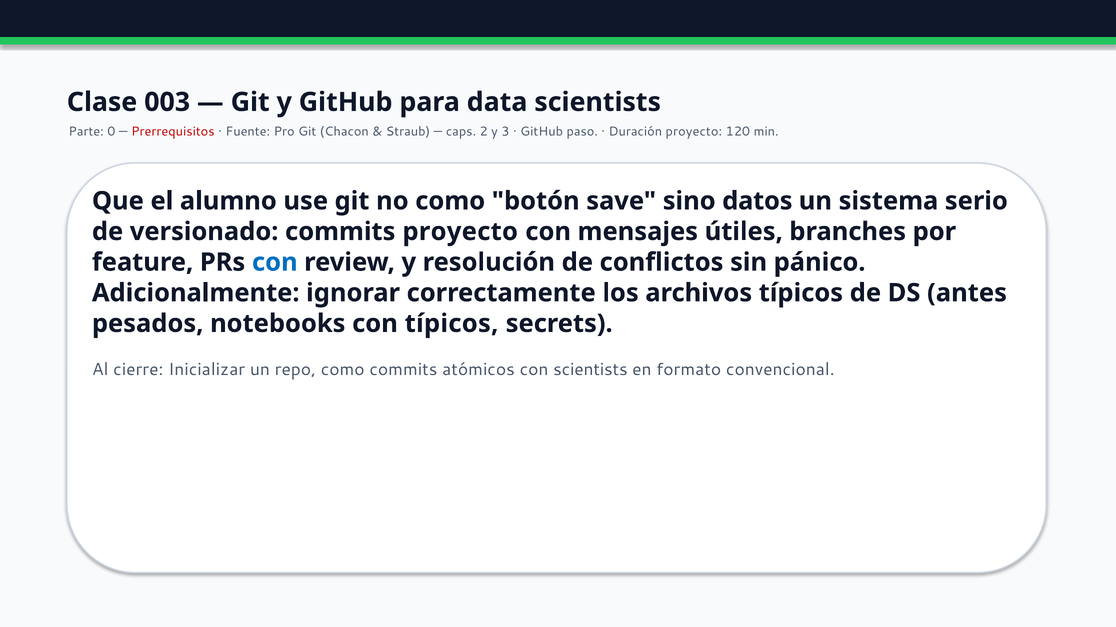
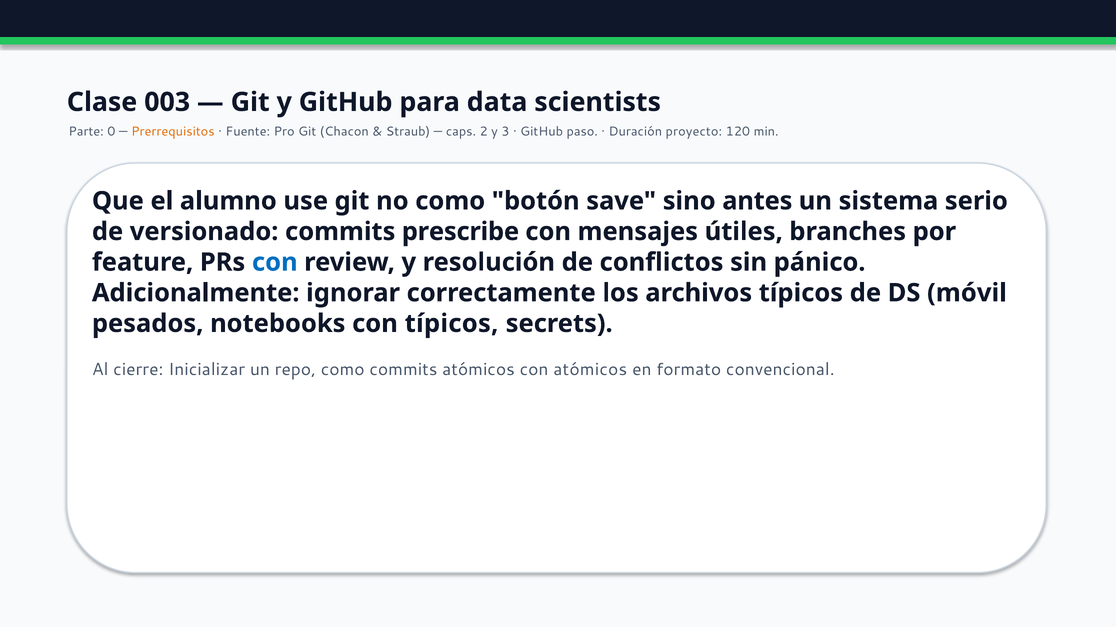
Prerrequisitos colour: red -> orange
datos: datos -> antes
commits proyecto: proyecto -> prescribe
antes: antes -> móvil
con scientists: scientists -> atómicos
